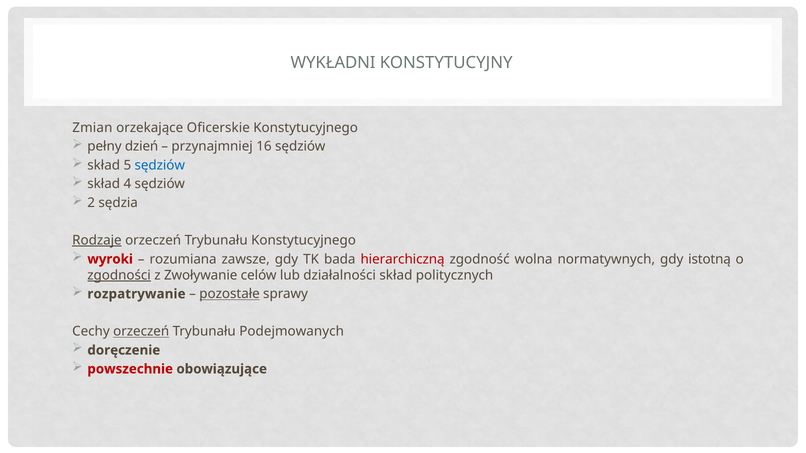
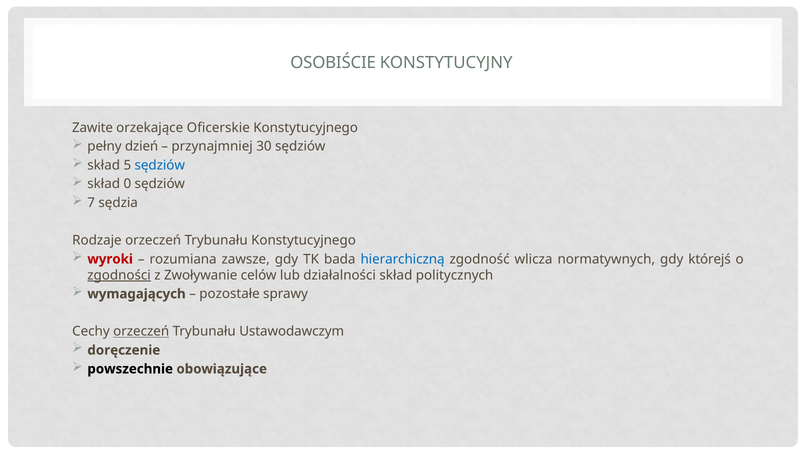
WYKŁADNI: WYKŁADNI -> OSOBIŚCIE
Zmian: Zmian -> Zawite
16: 16 -> 30
4: 4 -> 0
2: 2 -> 7
Rodzaje underline: present -> none
hierarchiczną colour: red -> blue
wolna: wolna -> wlicza
istotną: istotną -> którejś
rozpatrywanie: rozpatrywanie -> wymagających
pozostałe underline: present -> none
Podejmowanych: Podejmowanych -> Ustawodawczym
powszechnie colour: red -> black
